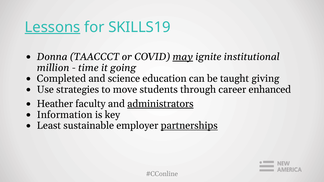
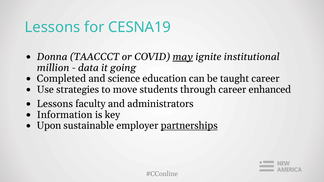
Lessons at (53, 27) underline: present -> none
SKILLS19: SKILLS19 -> CESNA19
time: time -> data
taught giving: giving -> career
Heather at (55, 104): Heather -> Lessons
administrators underline: present -> none
Least: Least -> Upon
